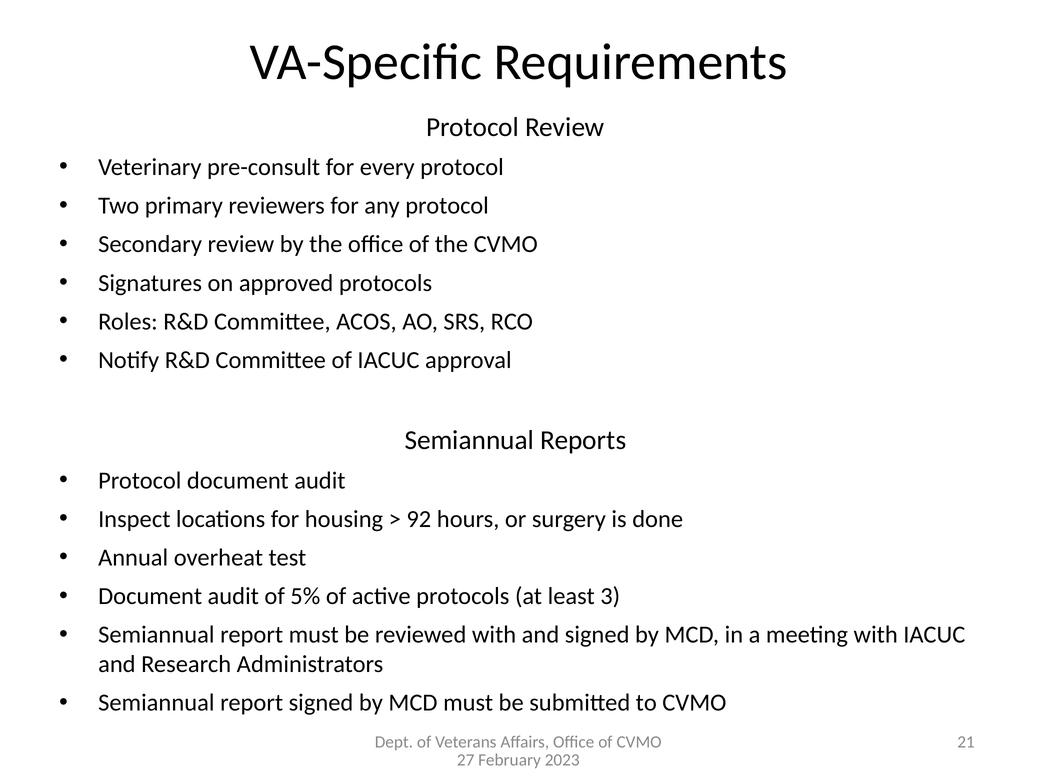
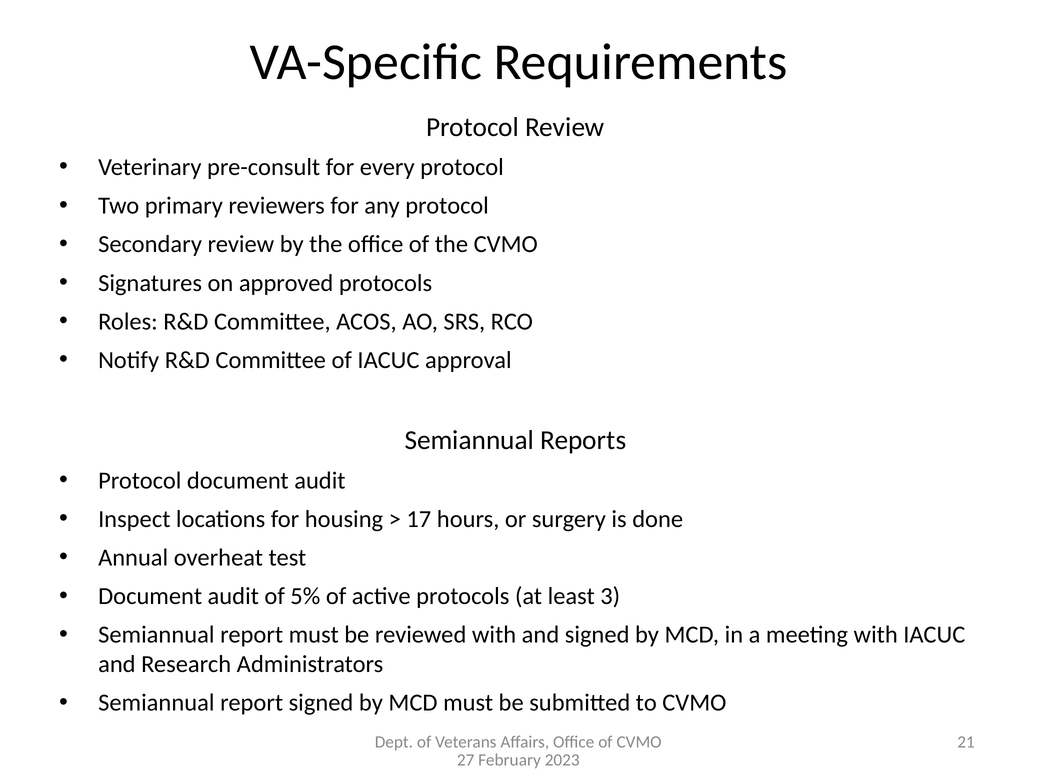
92: 92 -> 17
